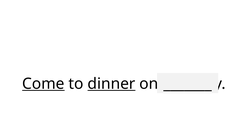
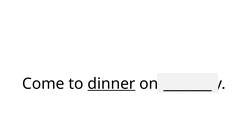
Come underline: present -> none
